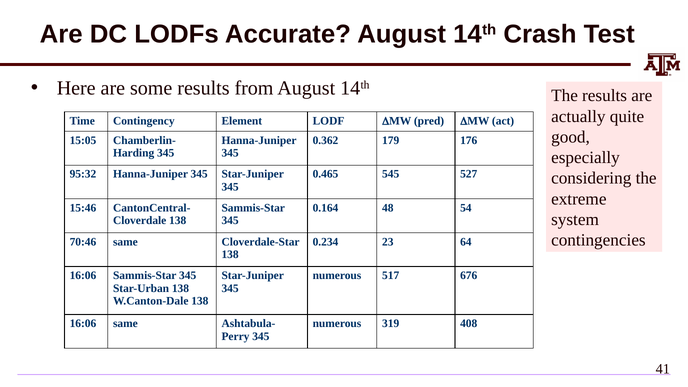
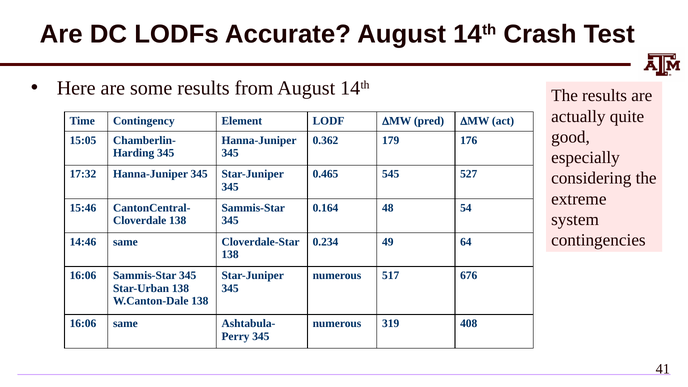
95:32: 95:32 -> 17:32
70:46: 70:46 -> 14:46
23: 23 -> 49
